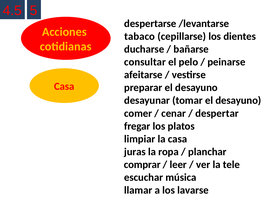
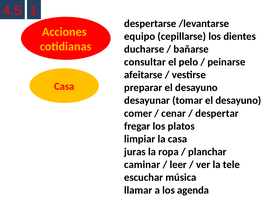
5: 5 -> 1
tabaco: tabaco -> equipo
comprar: comprar -> caminar
lavarse: lavarse -> agenda
